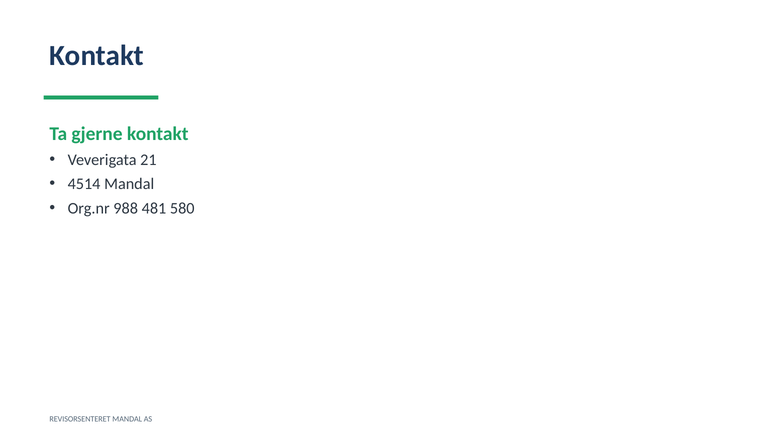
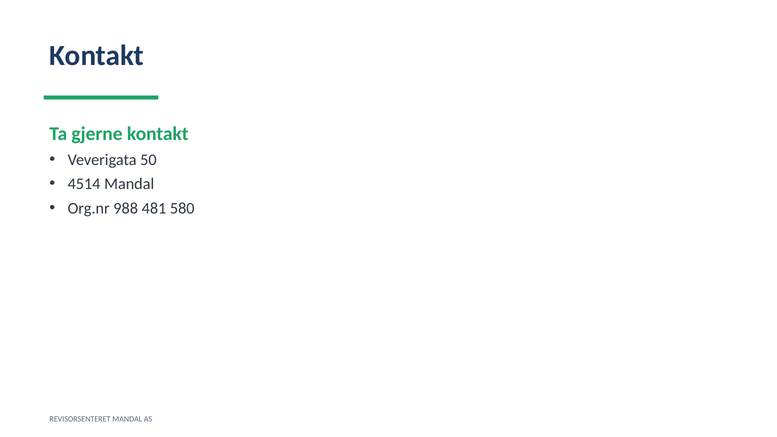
21: 21 -> 50
